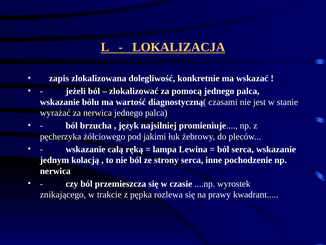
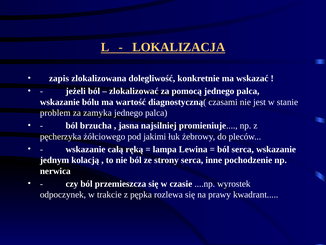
wyrażać: wyrażać -> problem
za nerwica: nerwica -> zamyka
język: język -> jasna
znikającego: znikającego -> odpoczynek
